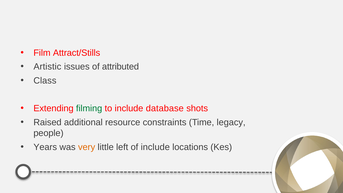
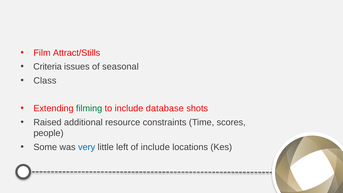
Artistic: Artistic -> Criteria
attributed: attributed -> seasonal
legacy: legacy -> scores
Years: Years -> Some
very colour: orange -> blue
